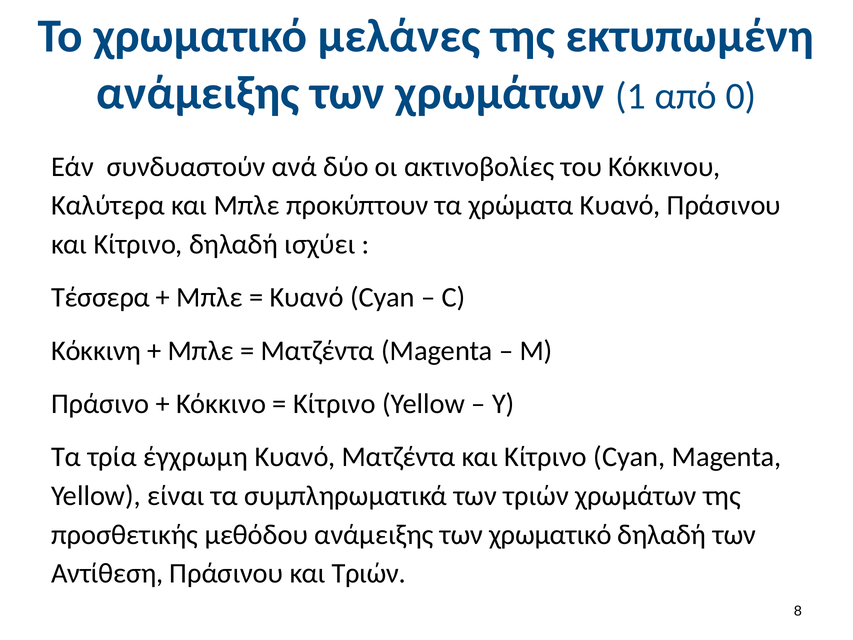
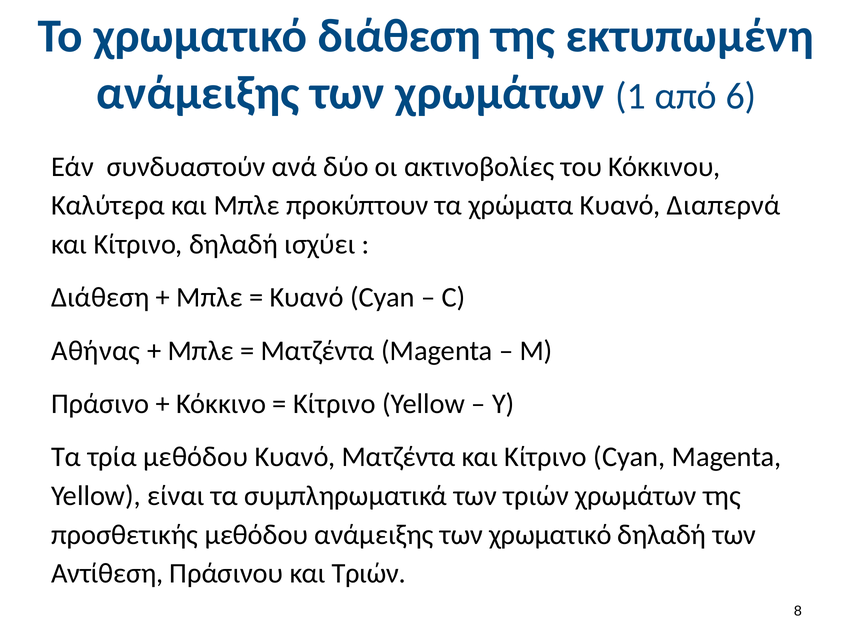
χρωματικό μελάνες: μελάνες -> διάθεση
0: 0 -> 6
Κυανό Πράσινου: Πράσινου -> Διαπερνά
Τέσσερα at (100, 297): Τέσσερα -> Διάθεση
Κόκκινη: Κόκκινη -> Αθήνας
τρία έγχρωμη: έγχρωμη -> μεθόδου
